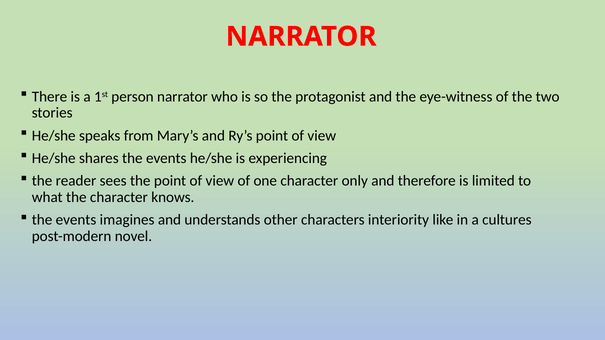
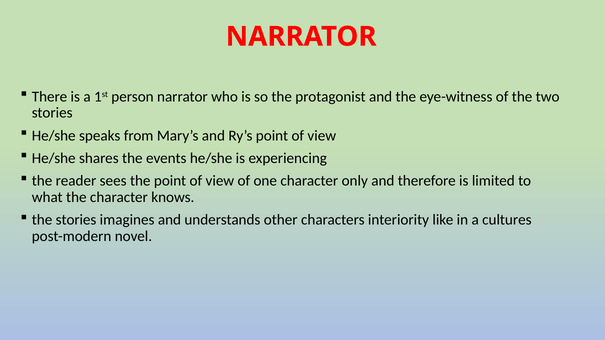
events at (76, 220): events -> stories
